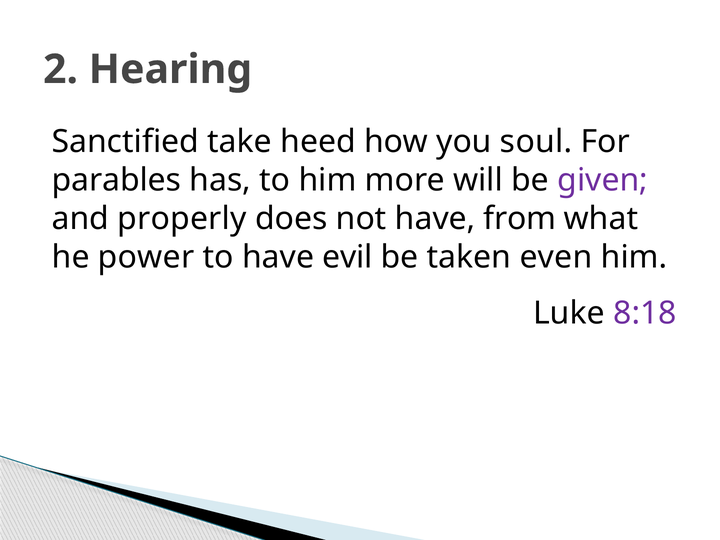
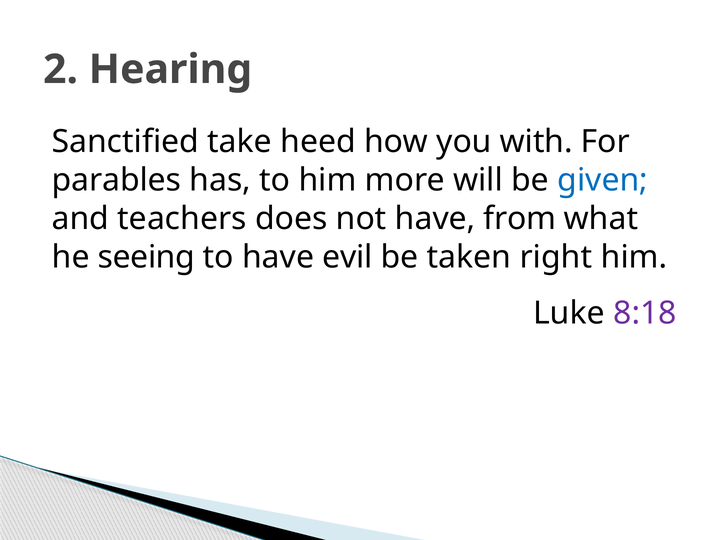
soul: soul -> with
given colour: purple -> blue
properly: properly -> teachers
power: power -> seeing
even: even -> right
